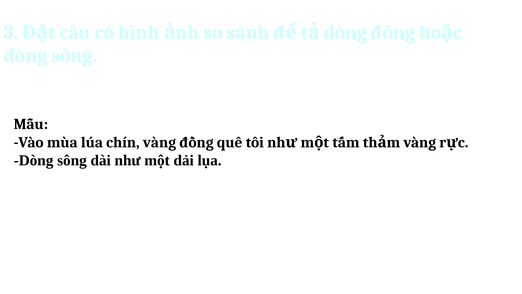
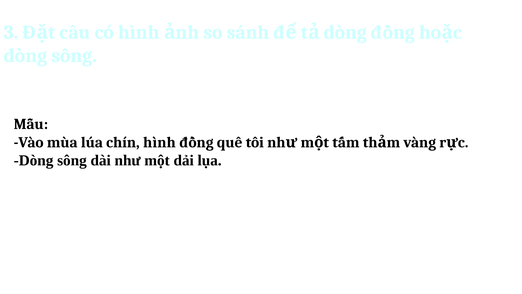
chín vàng: vàng -> hình
